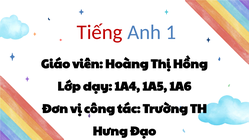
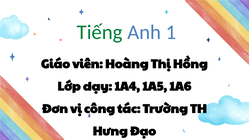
Tiếng colour: red -> green
